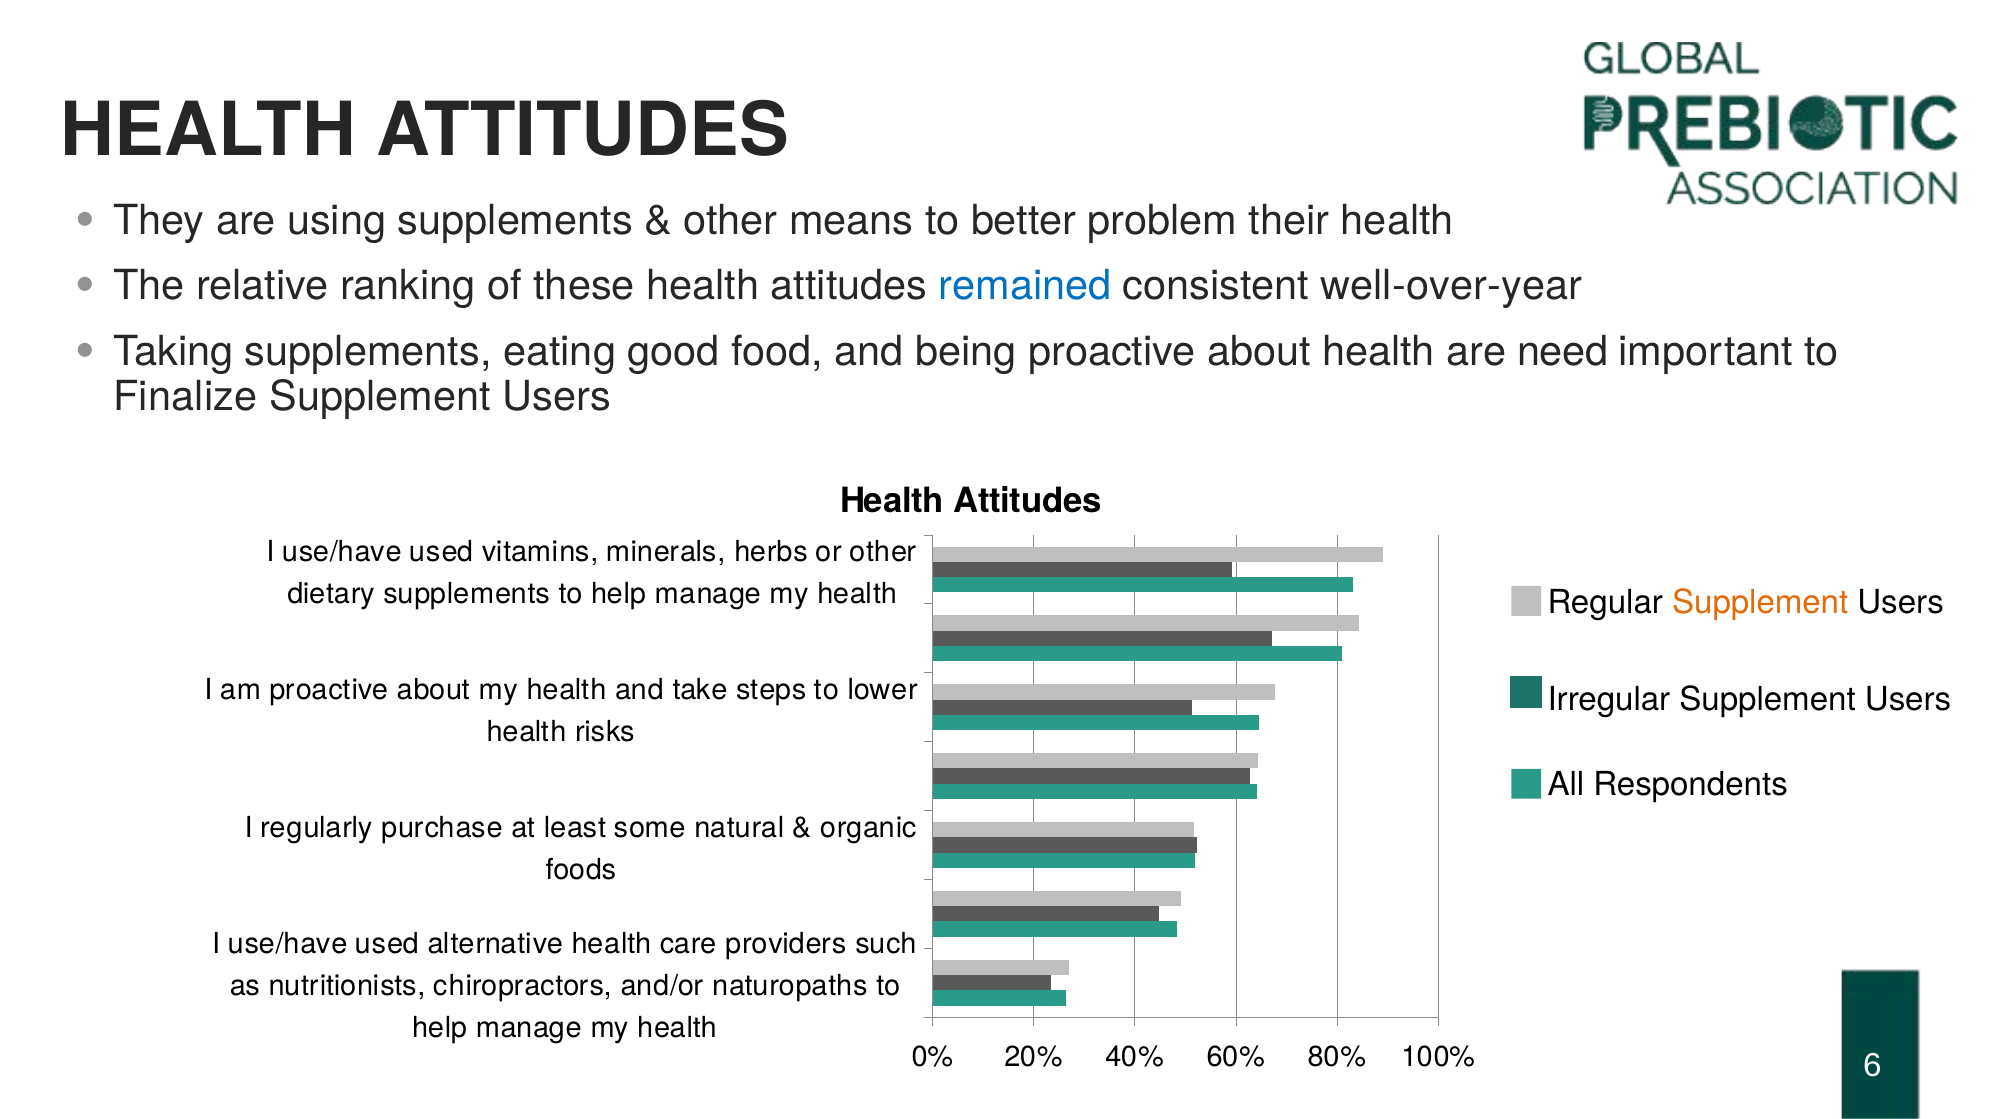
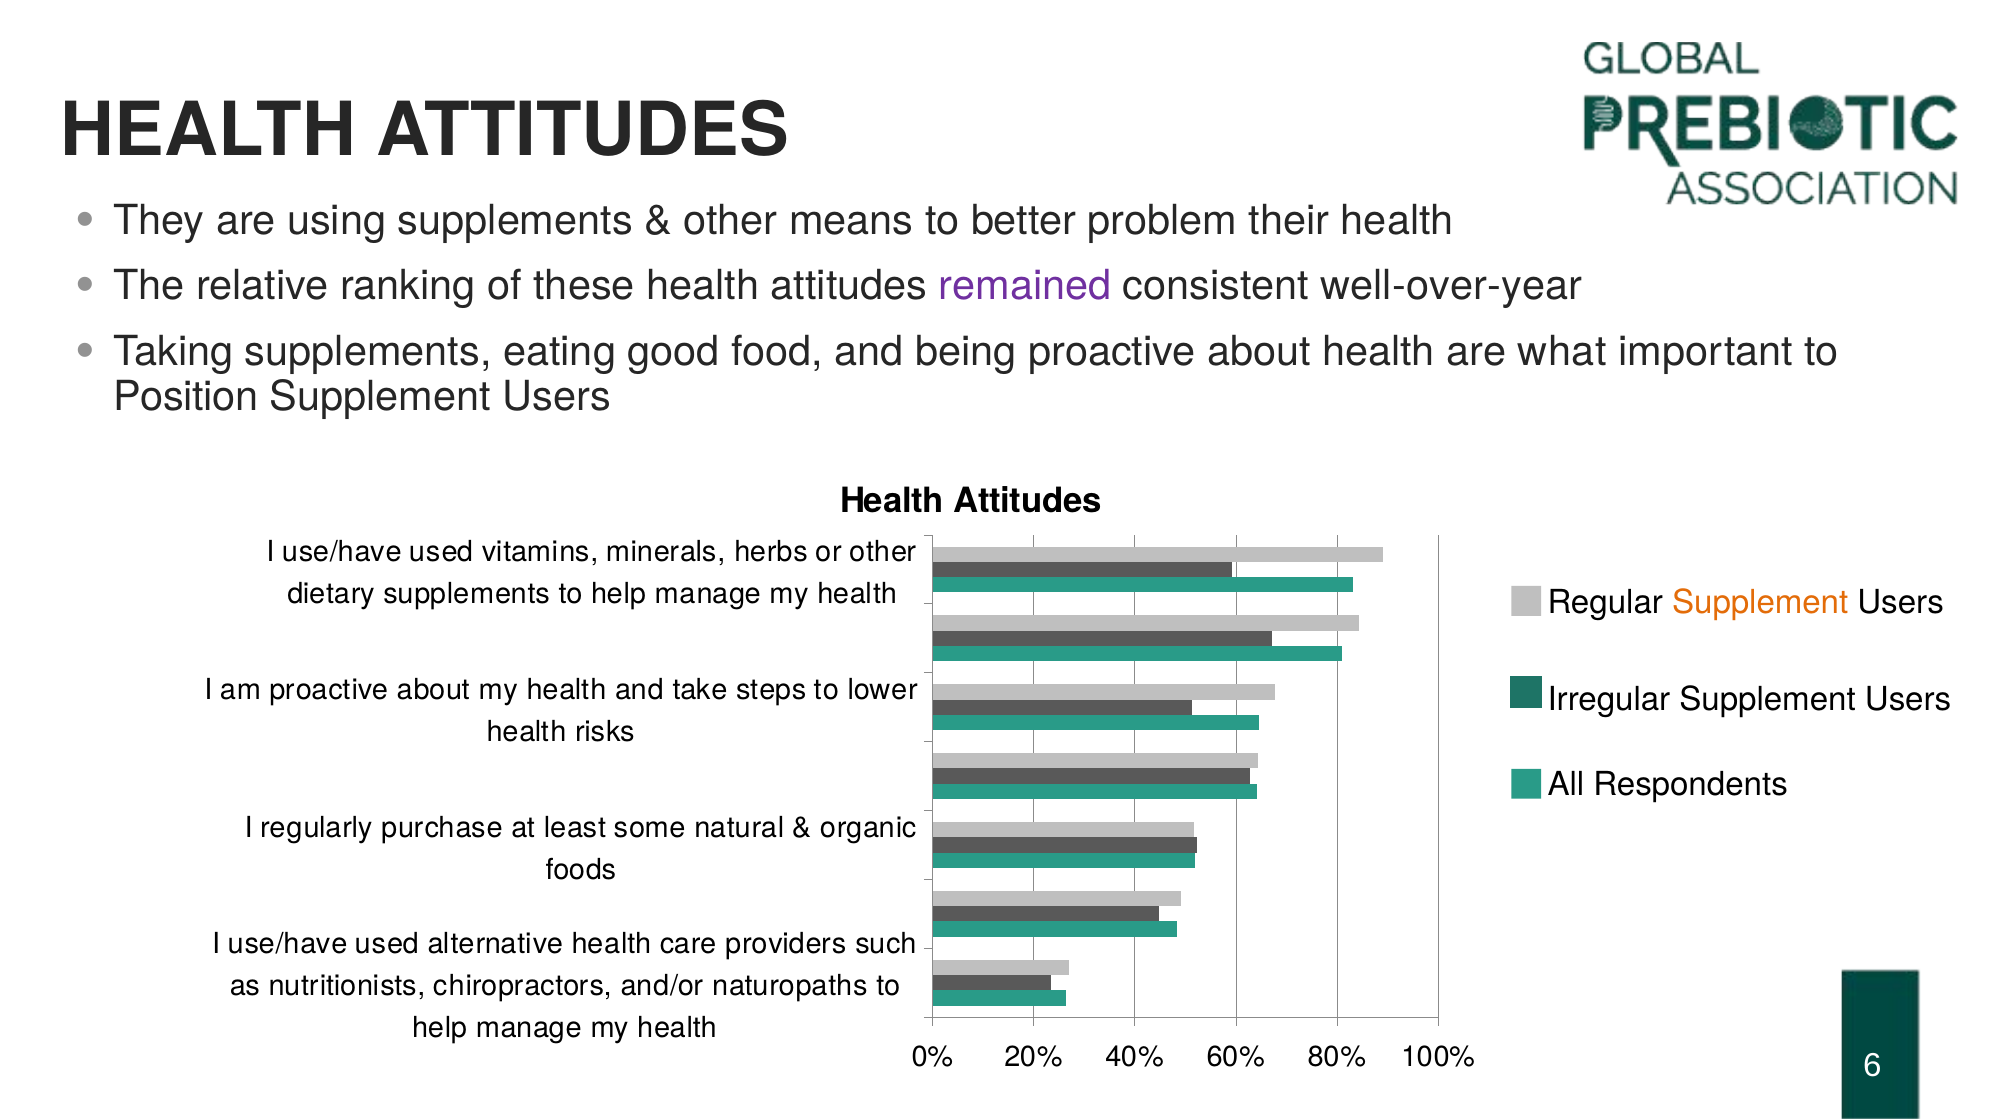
remained colour: blue -> purple
need: need -> what
Finalize: Finalize -> Position
